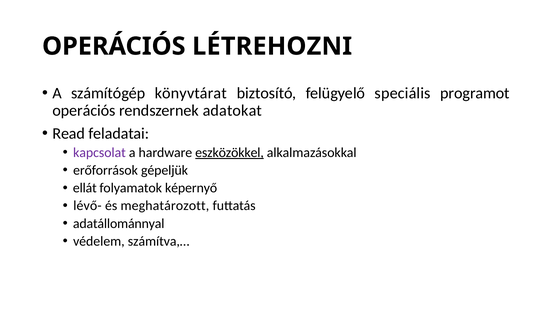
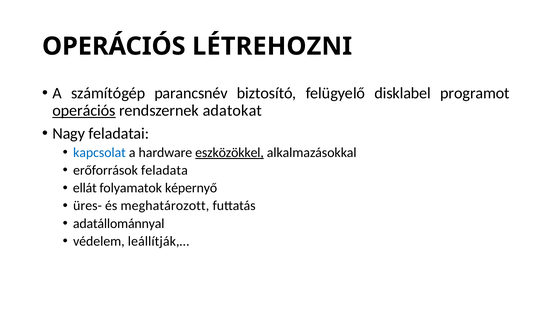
könyvtárat: könyvtárat -> parancsnév
speciális: speciális -> disklabel
operációs at (84, 111) underline: none -> present
Read: Read -> Nagy
kapcsolat colour: purple -> blue
gépeljük: gépeljük -> feladata
lévő-: lévő- -> üres-
számítva,…: számítva,… -> leállítják,…
